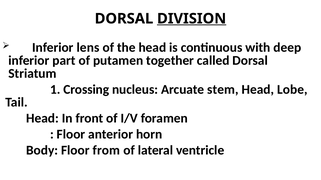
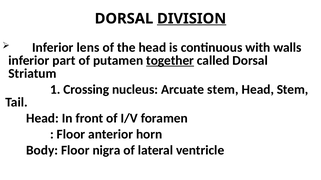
deep: deep -> walls
together underline: none -> present
Head Lobe: Lobe -> Stem
from: from -> nigra
